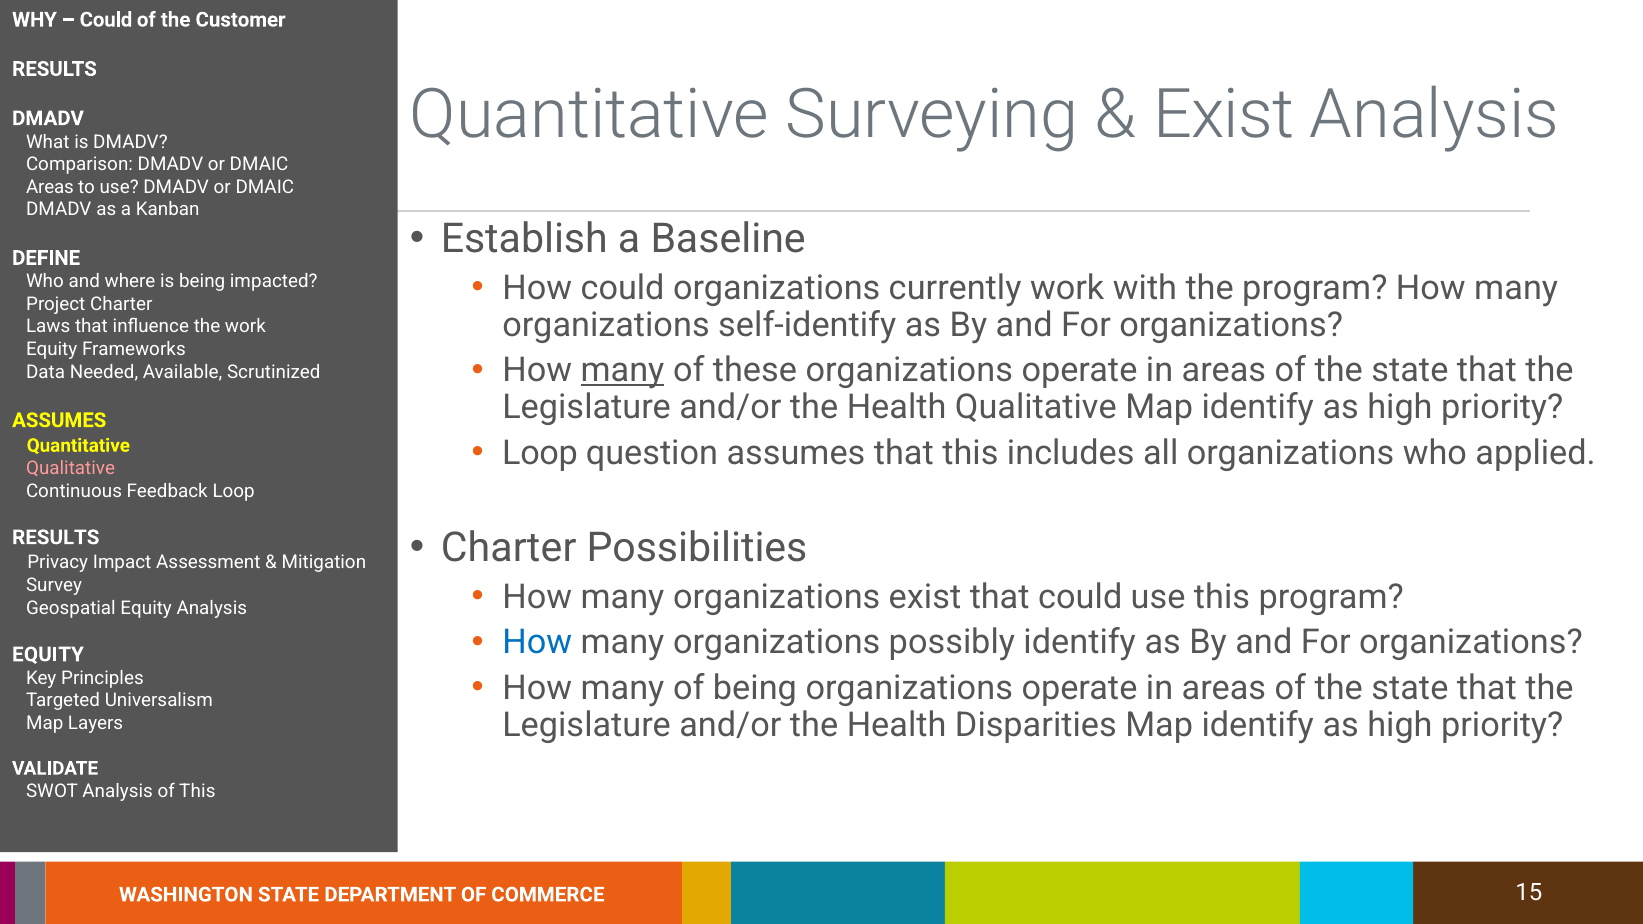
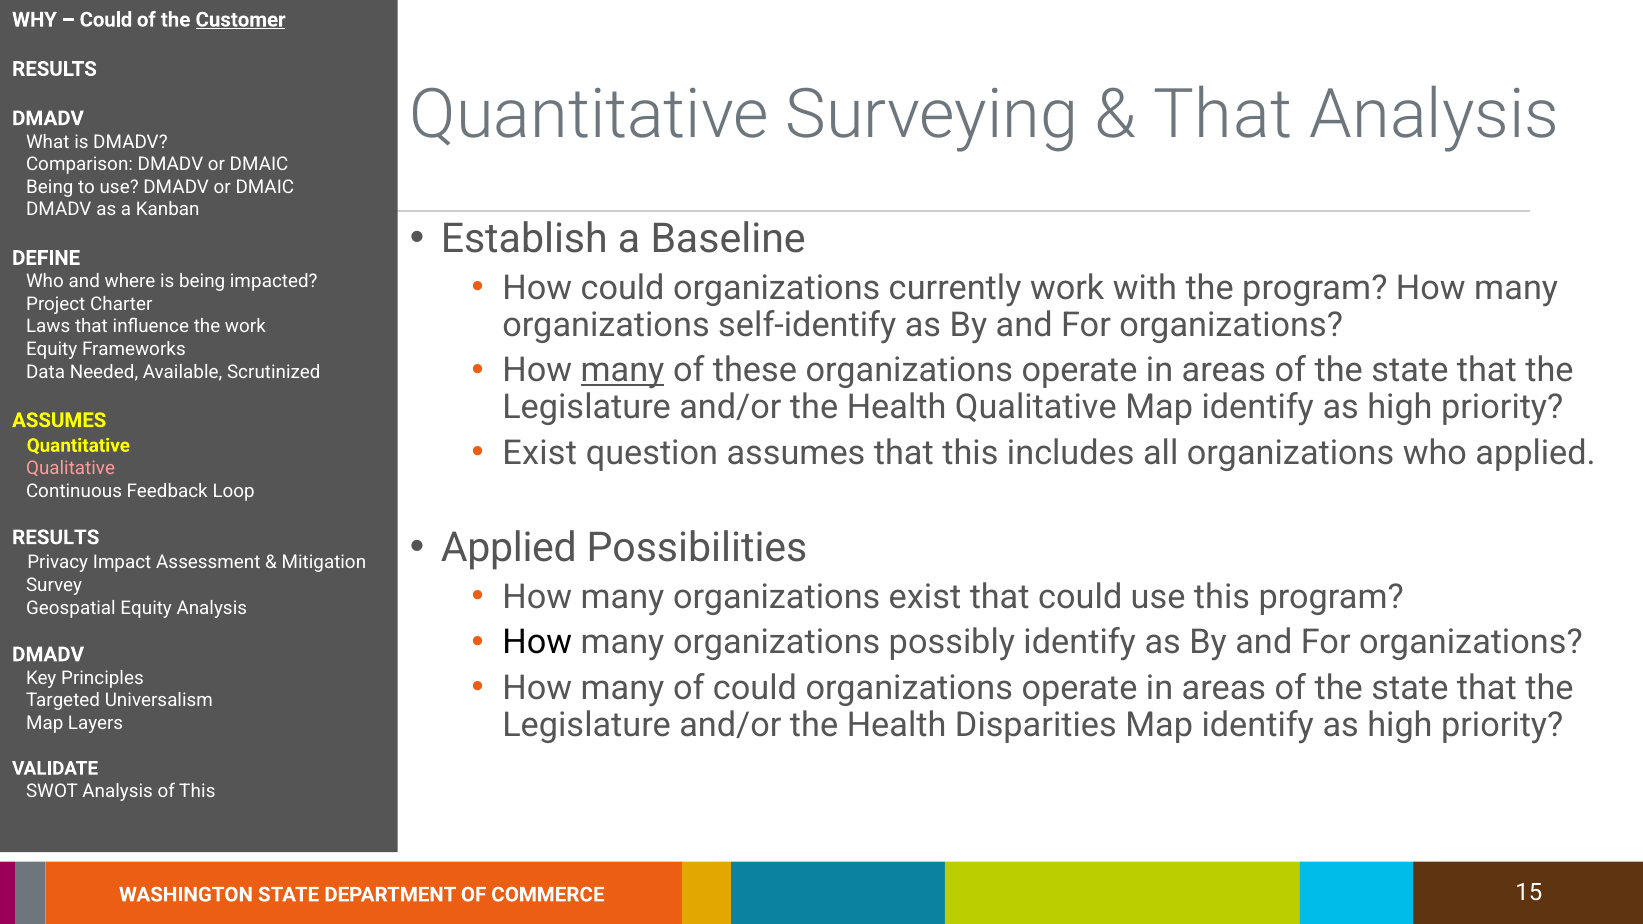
Customer underline: none -> present
Exist at (1224, 115): Exist -> That
Areas at (50, 187): Areas -> Being
Loop at (540, 453): Loop -> Exist
Charter at (509, 548): Charter -> Applied
How at (537, 642) colour: blue -> black
EQUITY at (48, 655): EQUITY -> DMADV
of being: being -> could
